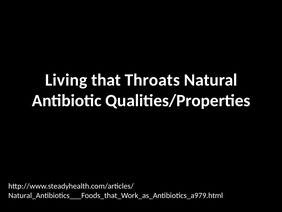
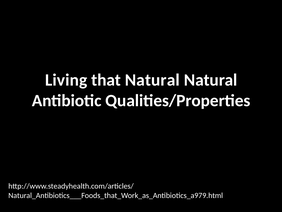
that Throats: Throats -> Natural
